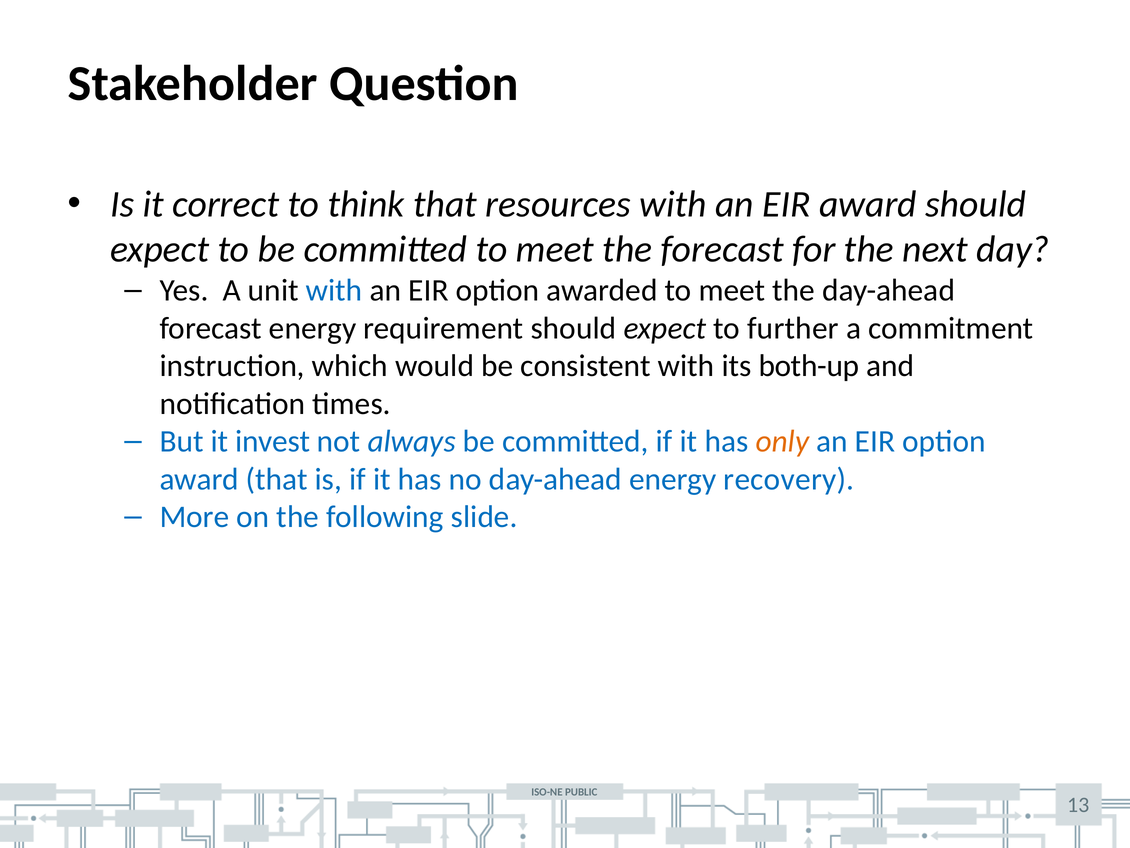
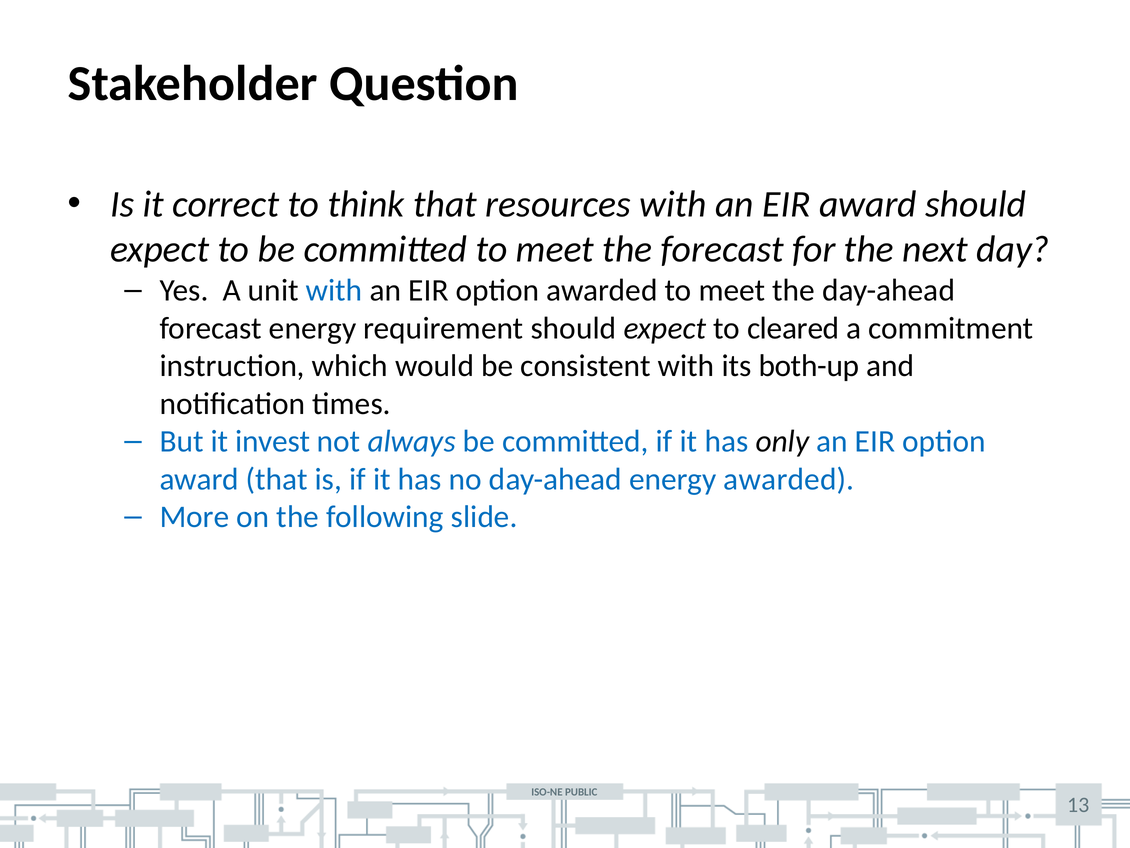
further: further -> cleared
only colour: orange -> black
energy recovery: recovery -> awarded
